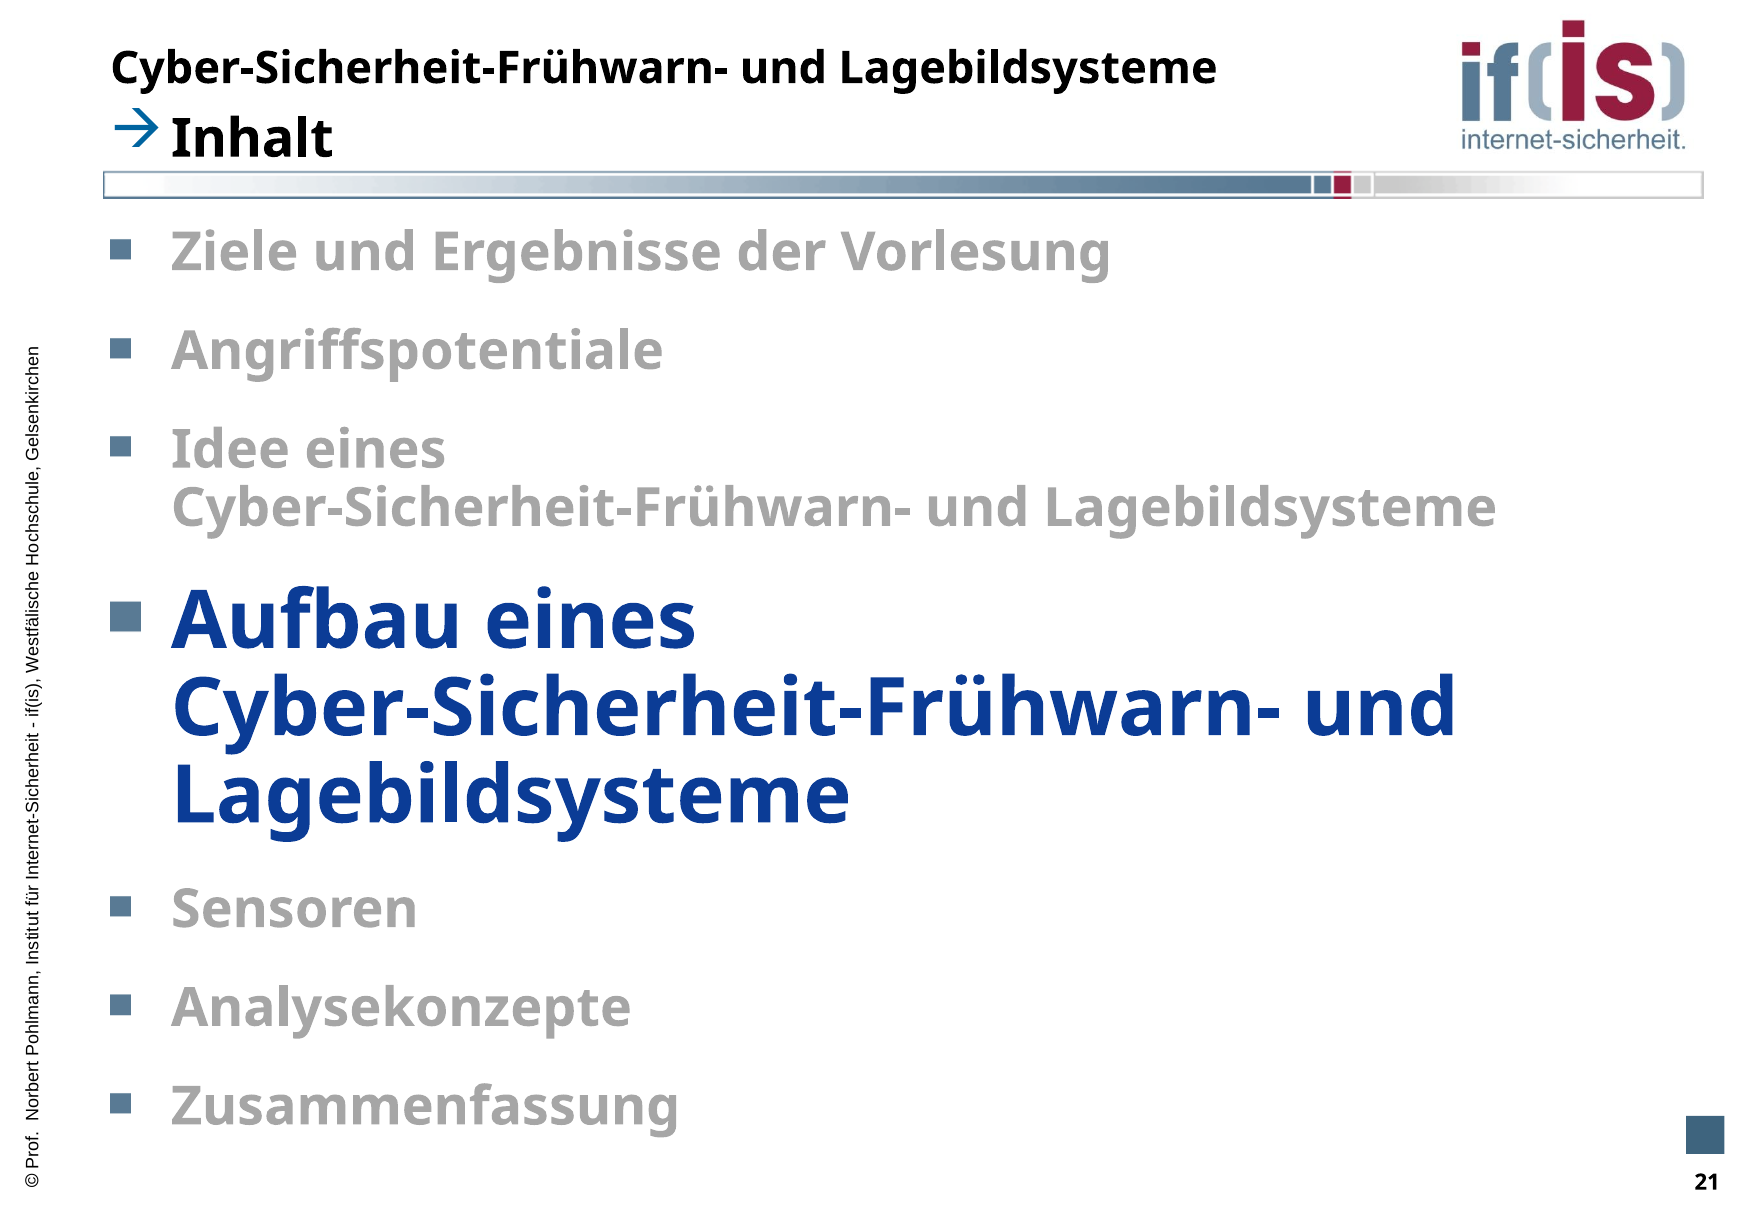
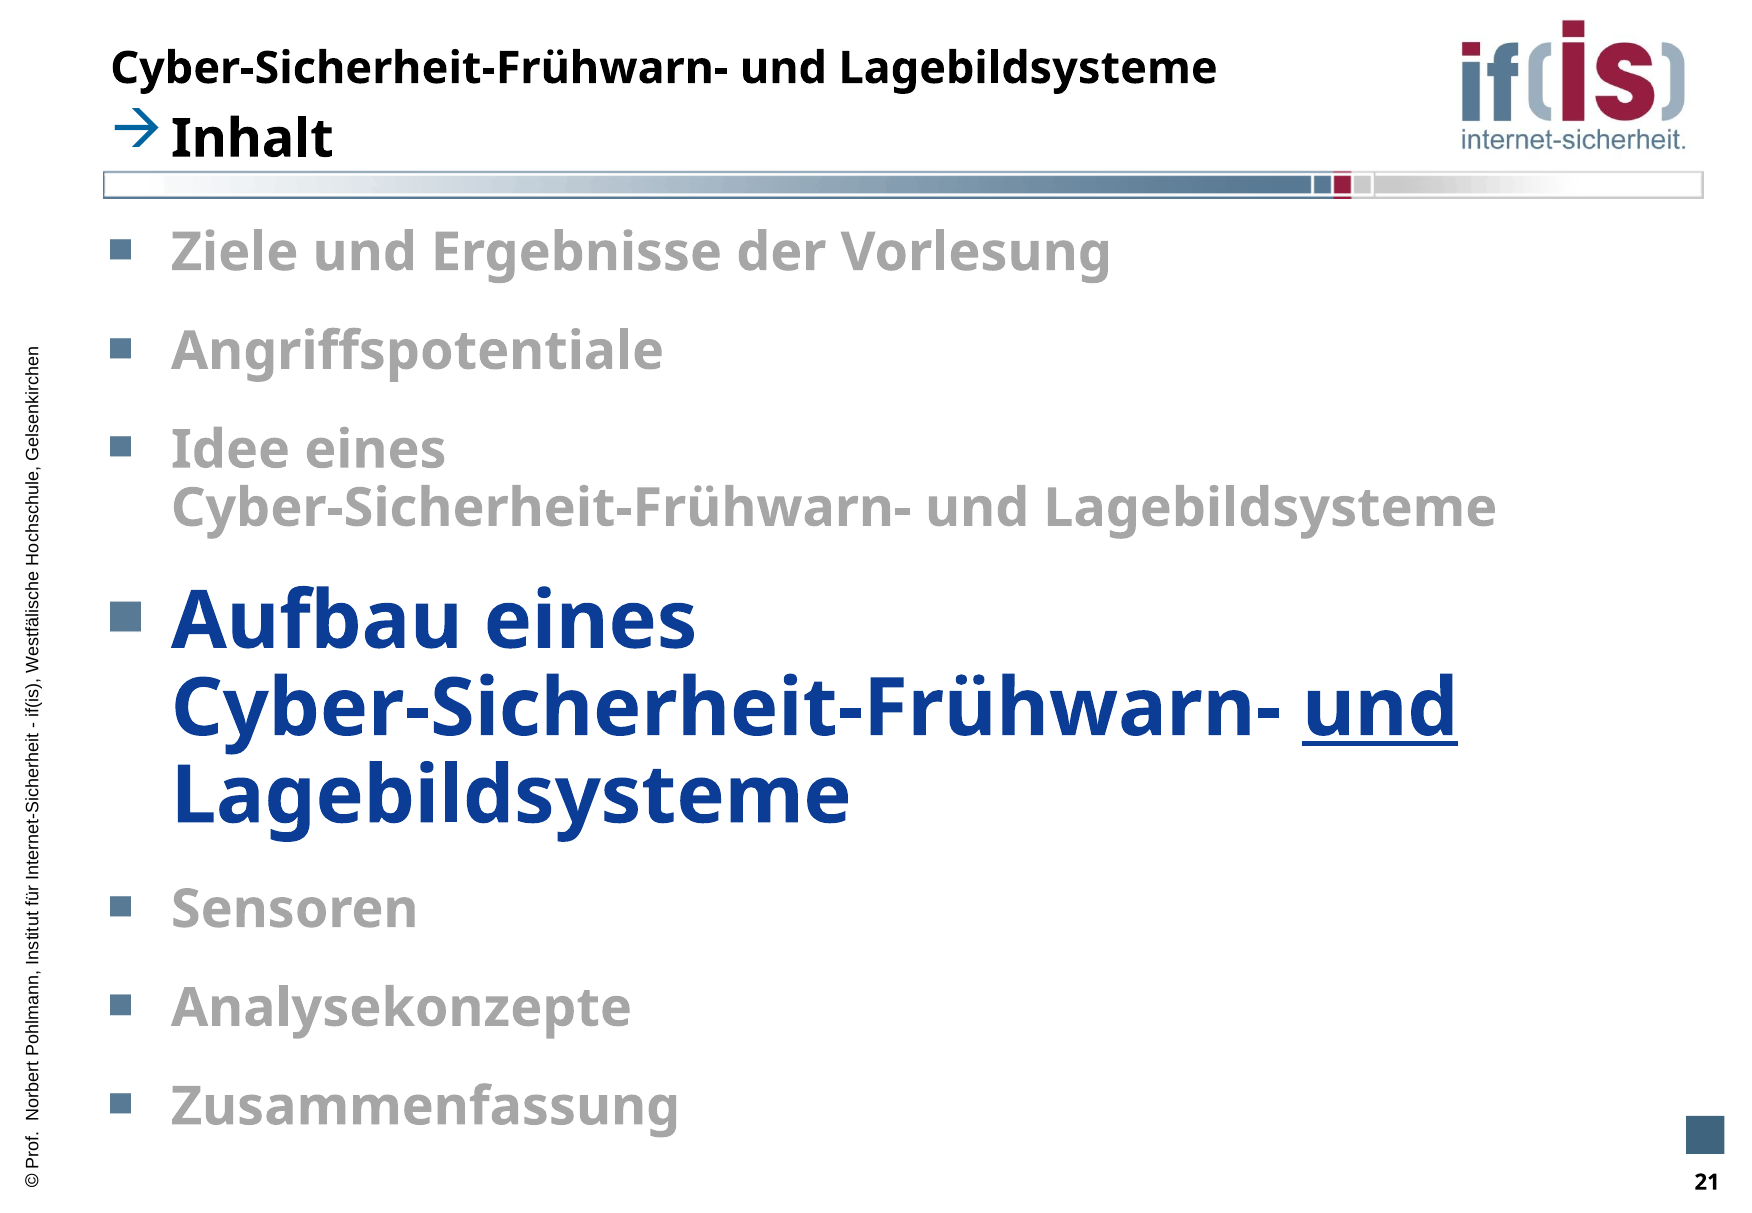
und at (1380, 708) underline: none -> present
